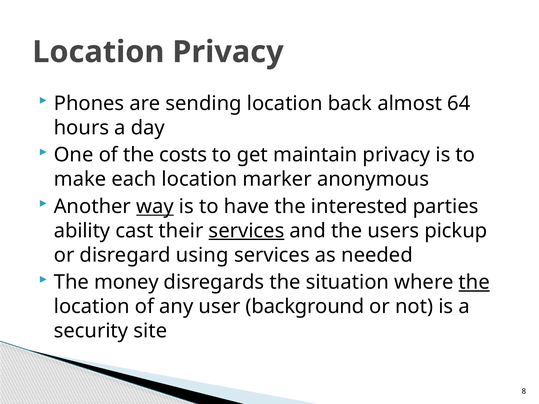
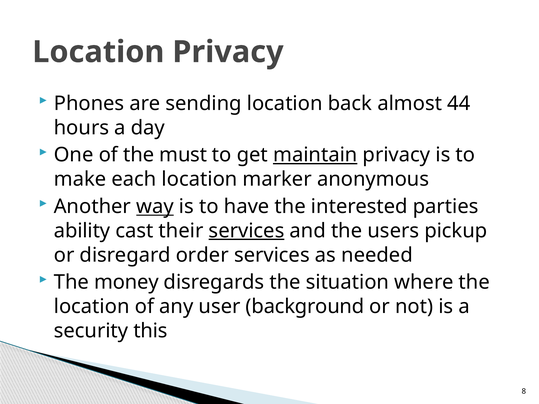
64: 64 -> 44
costs: costs -> must
maintain underline: none -> present
using: using -> order
the at (474, 282) underline: present -> none
site: site -> this
